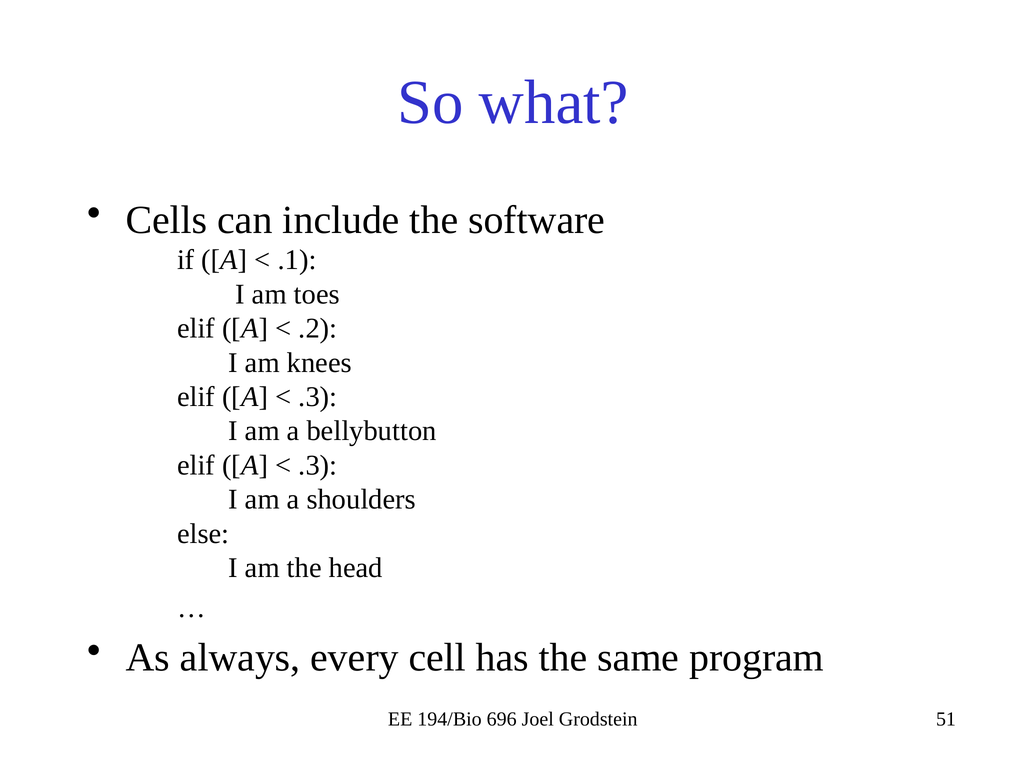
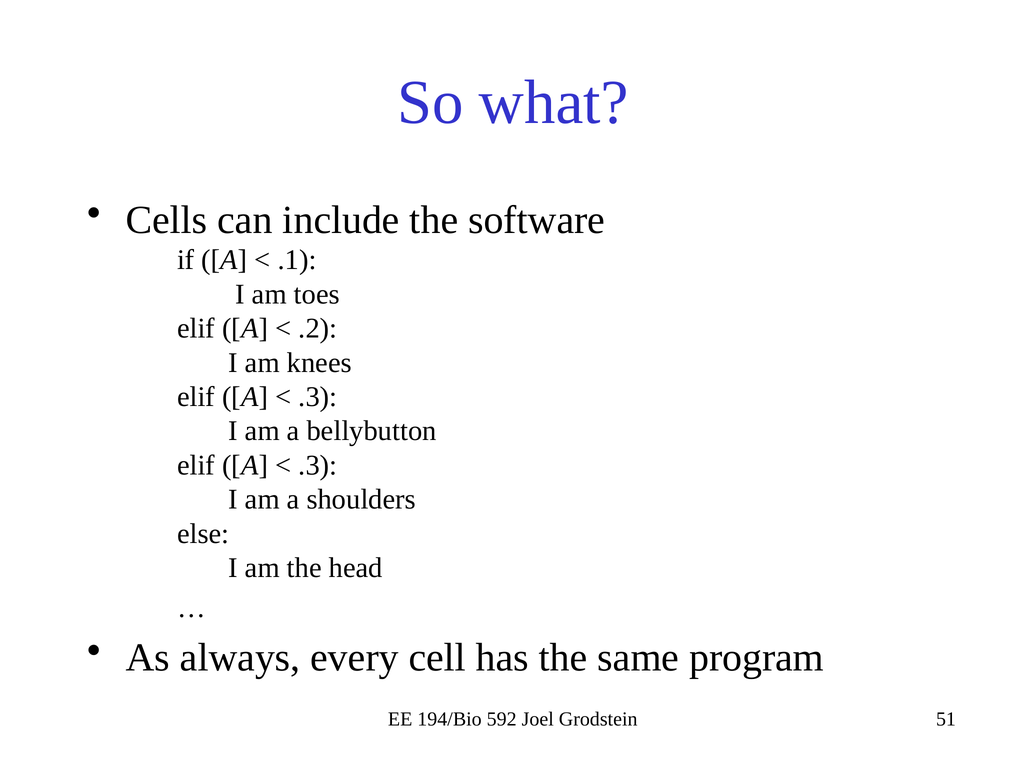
696: 696 -> 592
